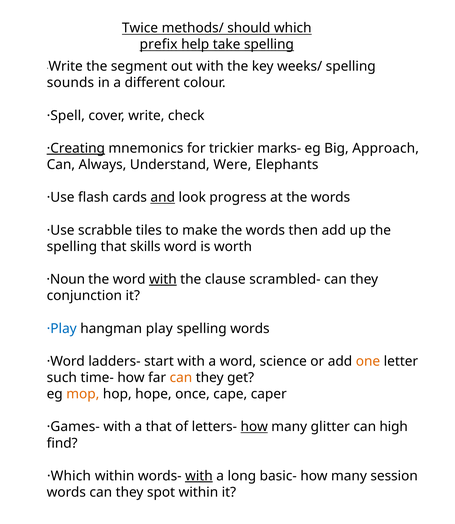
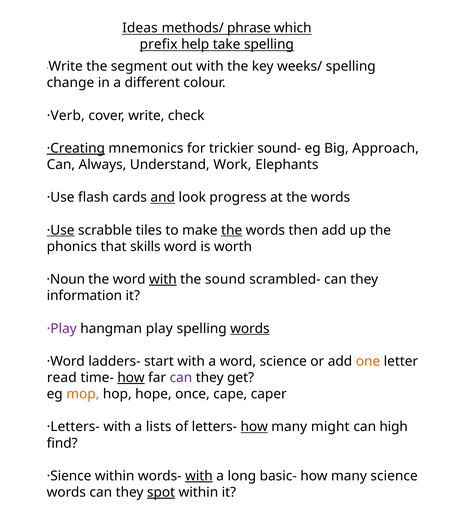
Twice: Twice -> Ideas
should: should -> phrase
sounds: sounds -> change
·Spell: ·Spell -> ·Verb
marks-: marks- -> sound-
Were: Were -> Work
·Use at (61, 230) underline: none -> present
the at (232, 230) underline: none -> present
spelling at (72, 247): spelling -> phonics
clause: clause -> sound
conjunction: conjunction -> information
·Play colour: blue -> purple
words at (250, 328) underline: none -> present
such: such -> read
how at (131, 378) underline: none -> present
can at (181, 378) colour: orange -> purple
·Games-: ·Games- -> ·Letters-
a that: that -> lists
glitter: glitter -> might
·Which: ·Which -> ·Sience
many session: session -> science
spot underline: none -> present
